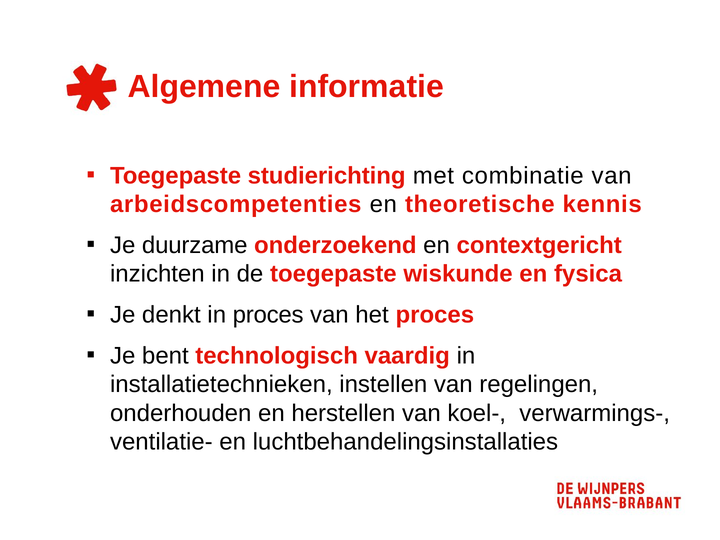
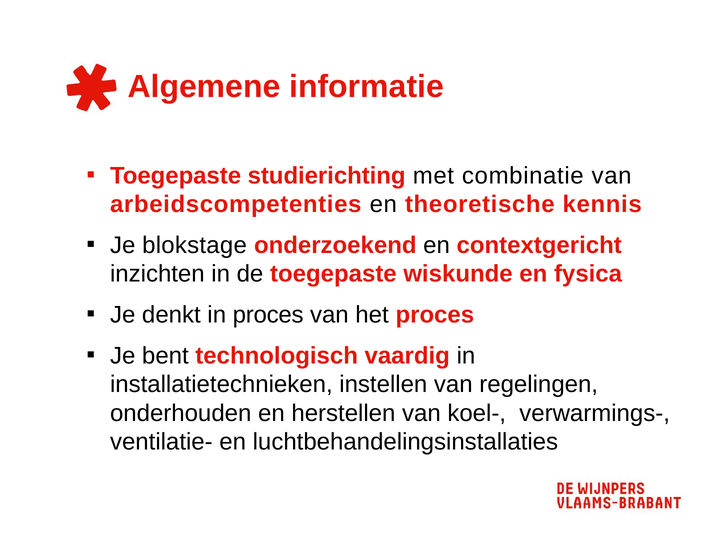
duurzame: duurzame -> blokstage
